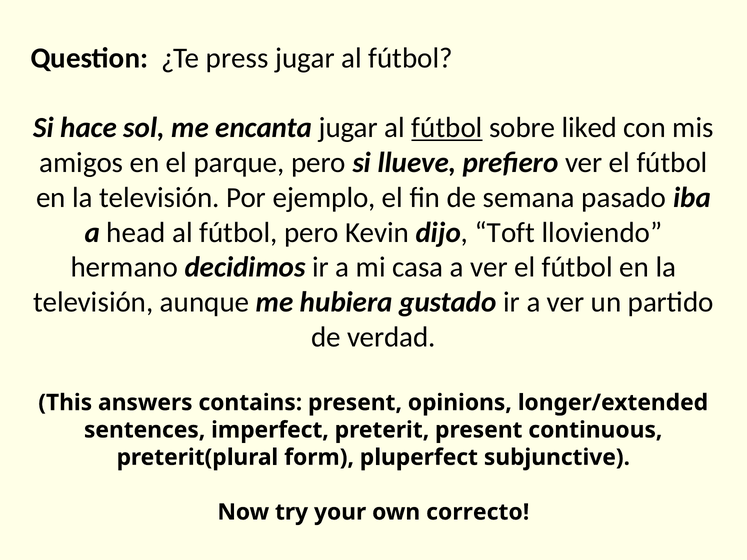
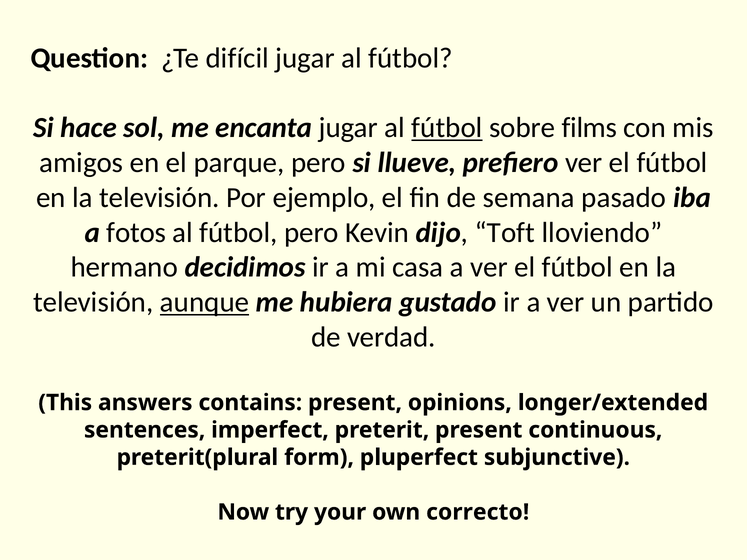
press: press -> difícil
liked: liked -> films
head: head -> fotos
aunque underline: none -> present
